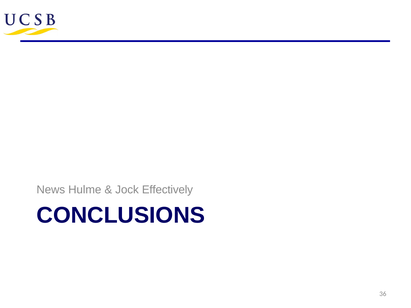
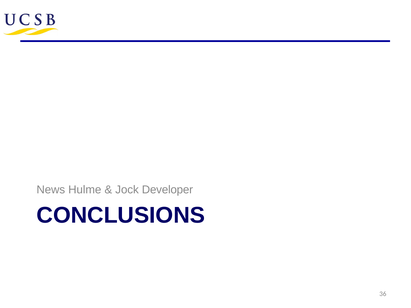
Effectively: Effectively -> Developer
